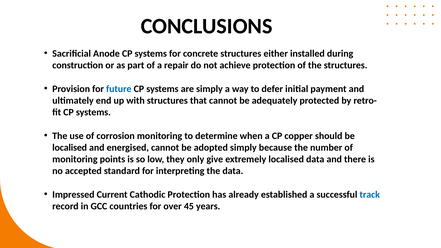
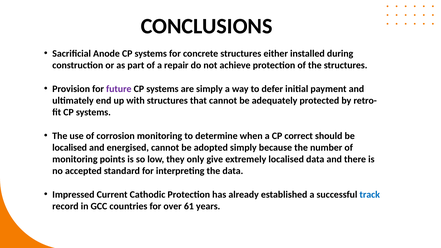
future colour: blue -> purple
copper: copper -> correct
45: 45 -> 61
